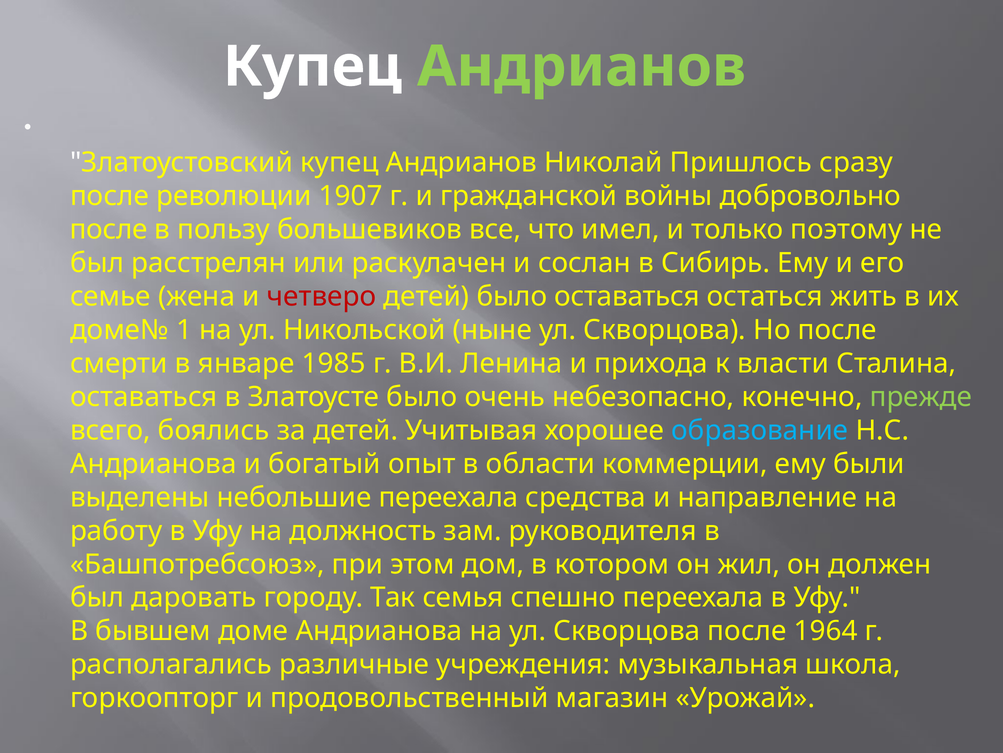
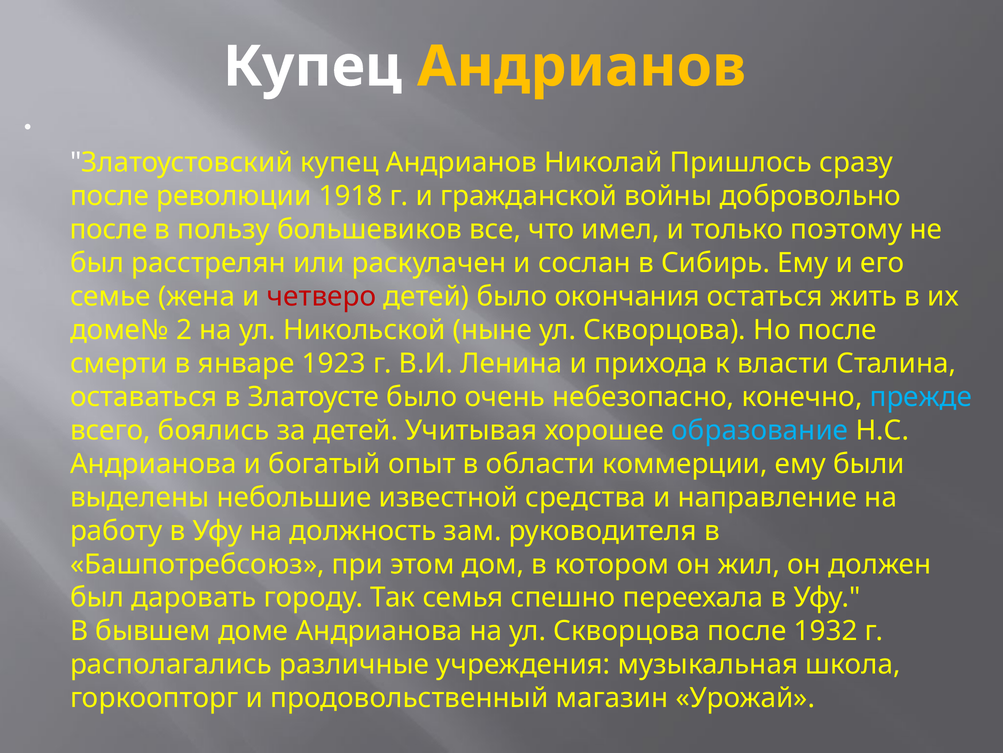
Андрианов at (582, 67) colour: light green -> yellow
1907: 1907 -> 1918
было оставаться: оставаться -> окончания
1: 1 -> 2
1985: 1985 -> 1923
прежде colour: light green -> light blue
небольшие переехала: переехала -> известной
1964: 1964 -> 1932
